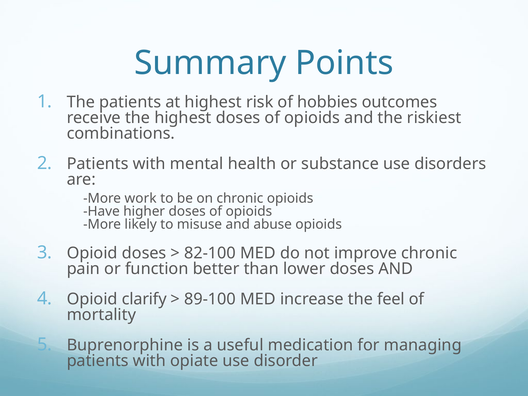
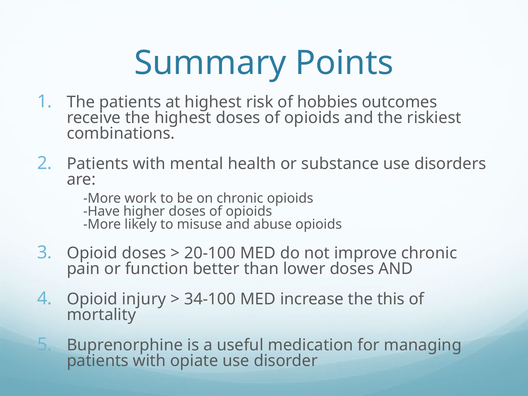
82-100: 82-100 -> 20-100
clarify: clarify -> injury
89-100: 89-100 -> 34-100
feel: feel -> this
